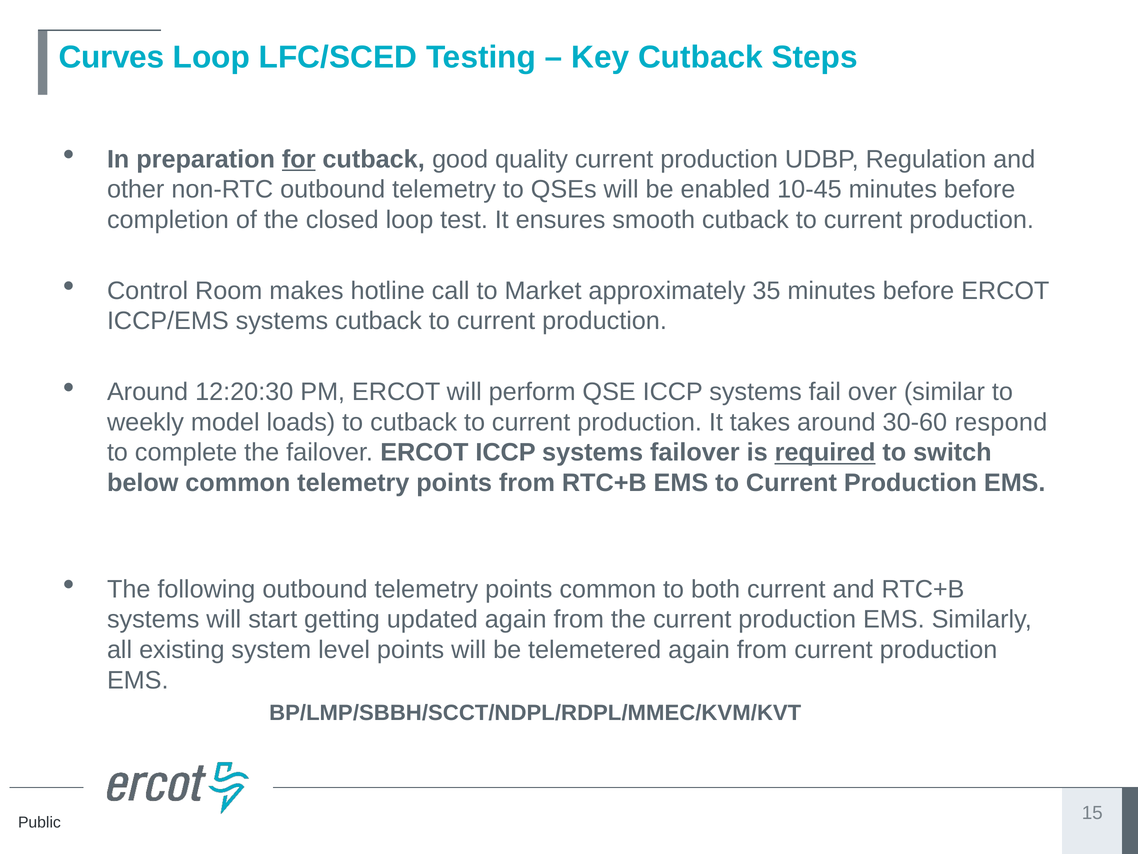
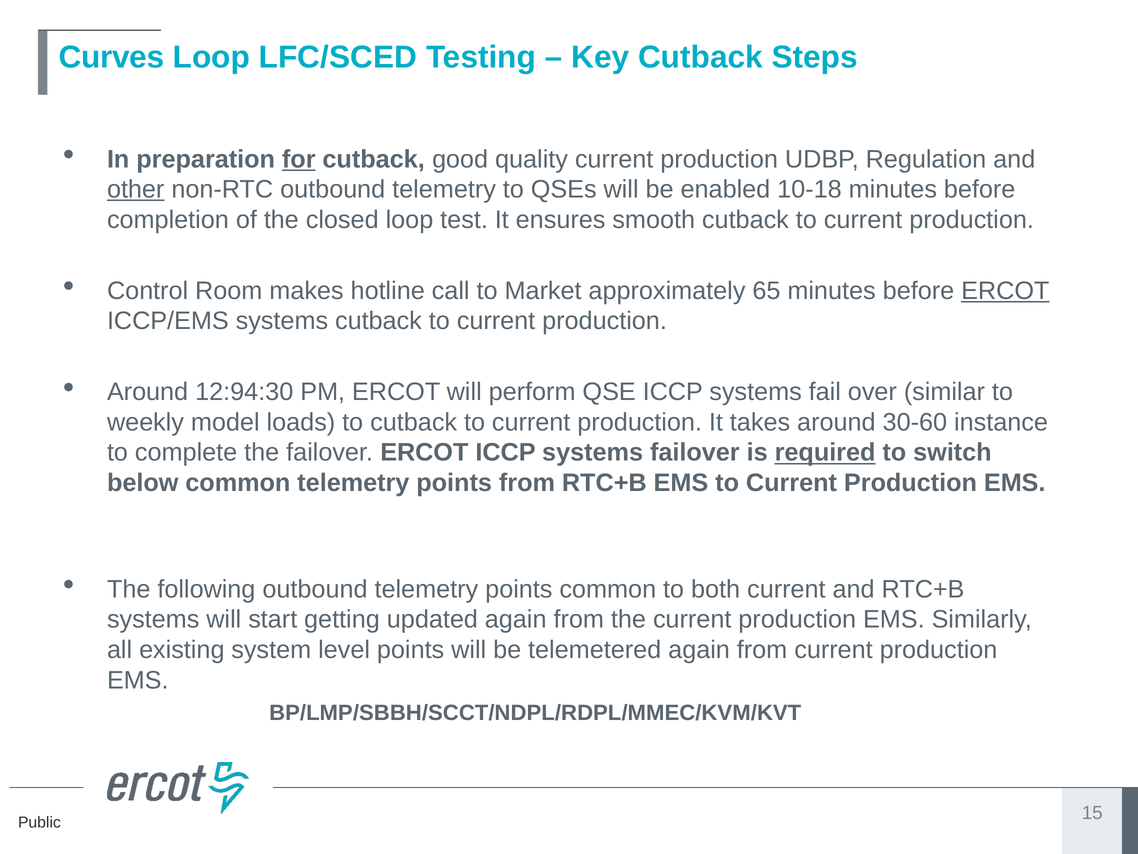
other underline: none -> present
10-45: 10-45 -> 10-18
35: 35 -> 65
ERCOT at (1005, 291) underline: none -> present
12:20:30: 12:20:30 -> 12:94:30
respond: respond -> instance
